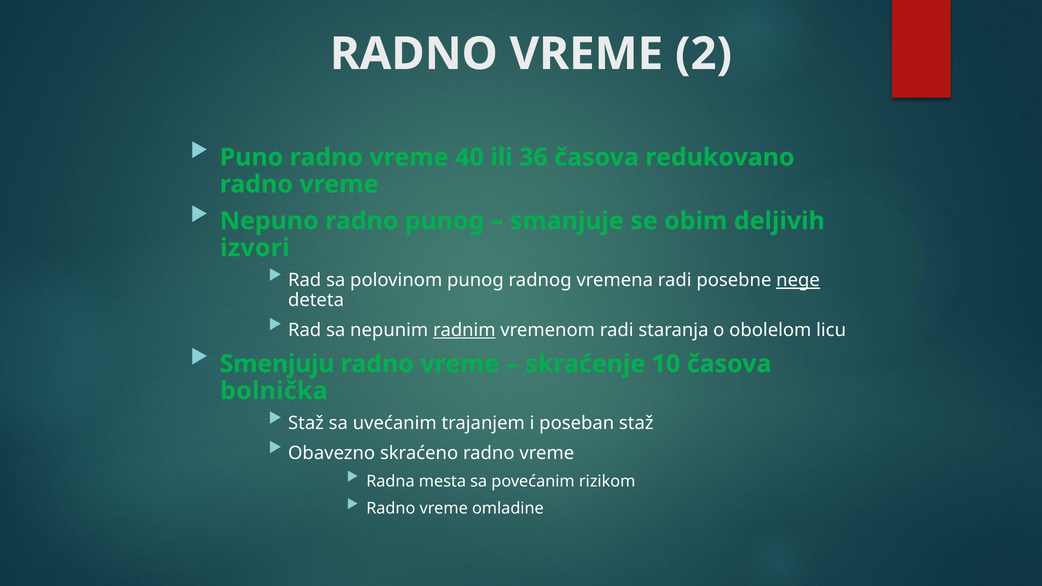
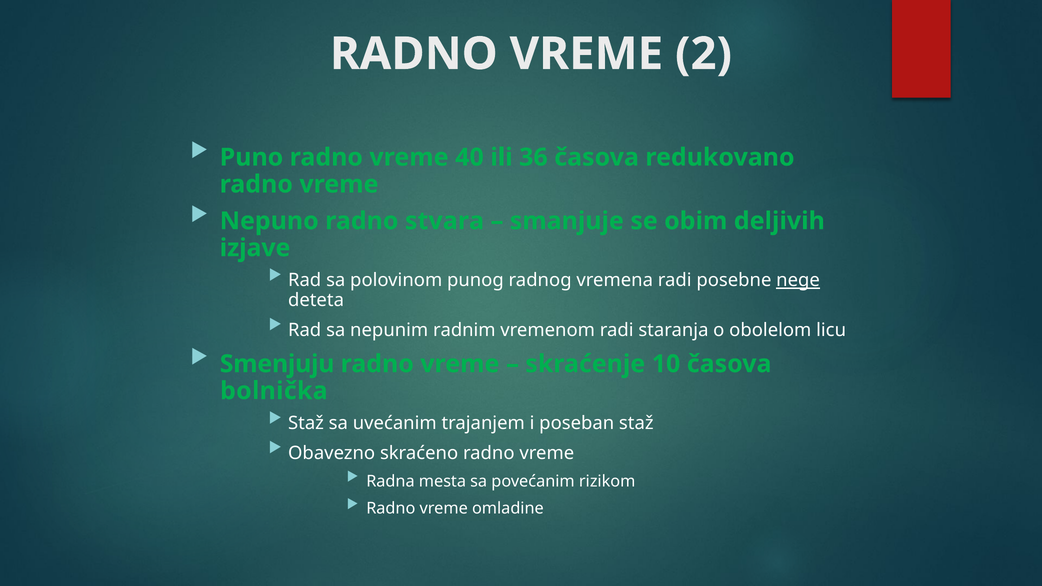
radno punog: punog -> stvara
izvori: izvori -> izjave
radnim underline: present -> none
